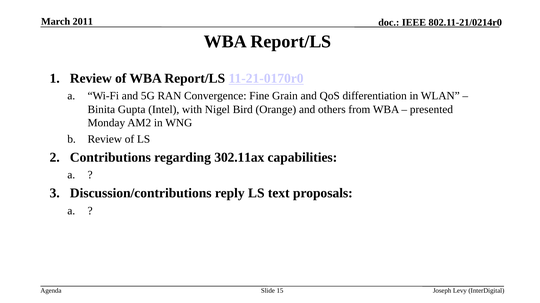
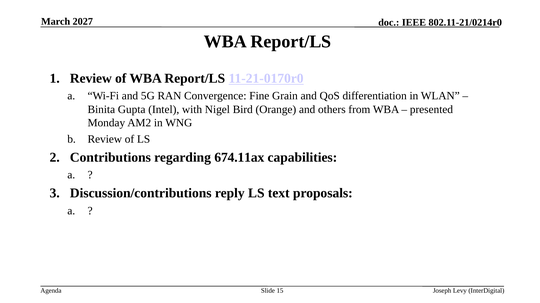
2011: 2011 -> 2027
302.11ax: 302.11ax -> 674.11ax
